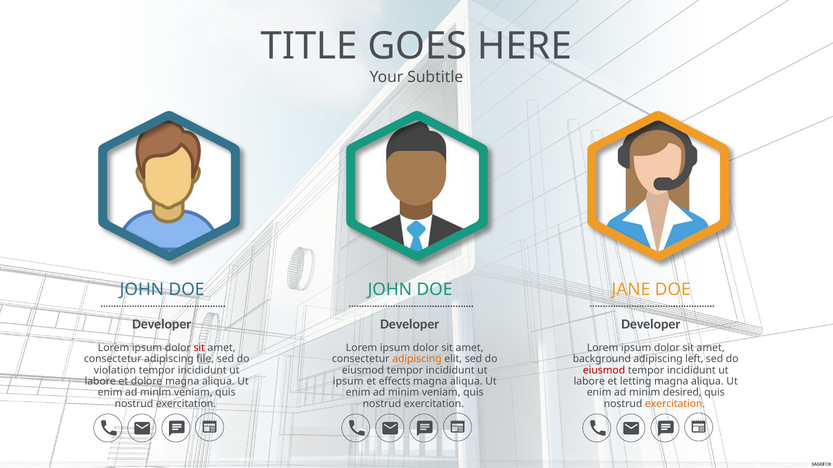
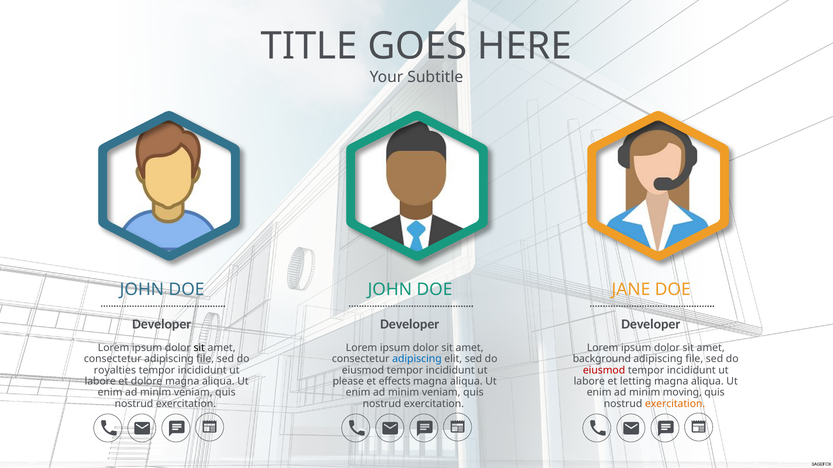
sit at (199, 348) colour: red -> black
adipiscing at (417, 359) colour: orange -> blue
left at (694, 359): left -> file
violation: violation -> royalties
ipsum at (348, 382): ipsum -> please
desired: desired -> moving
